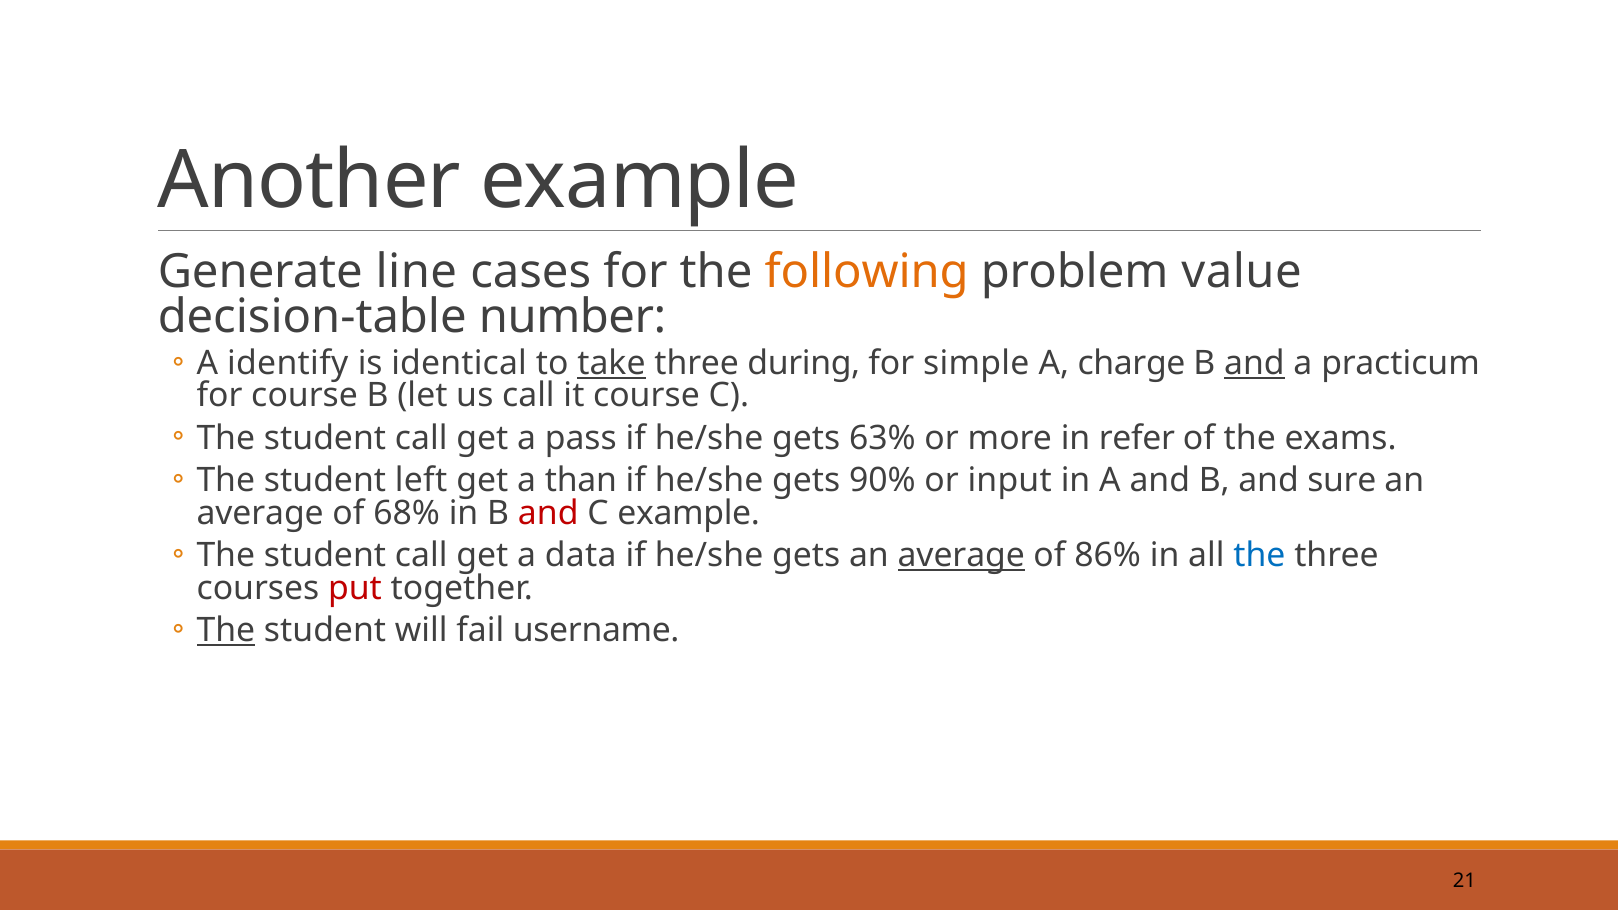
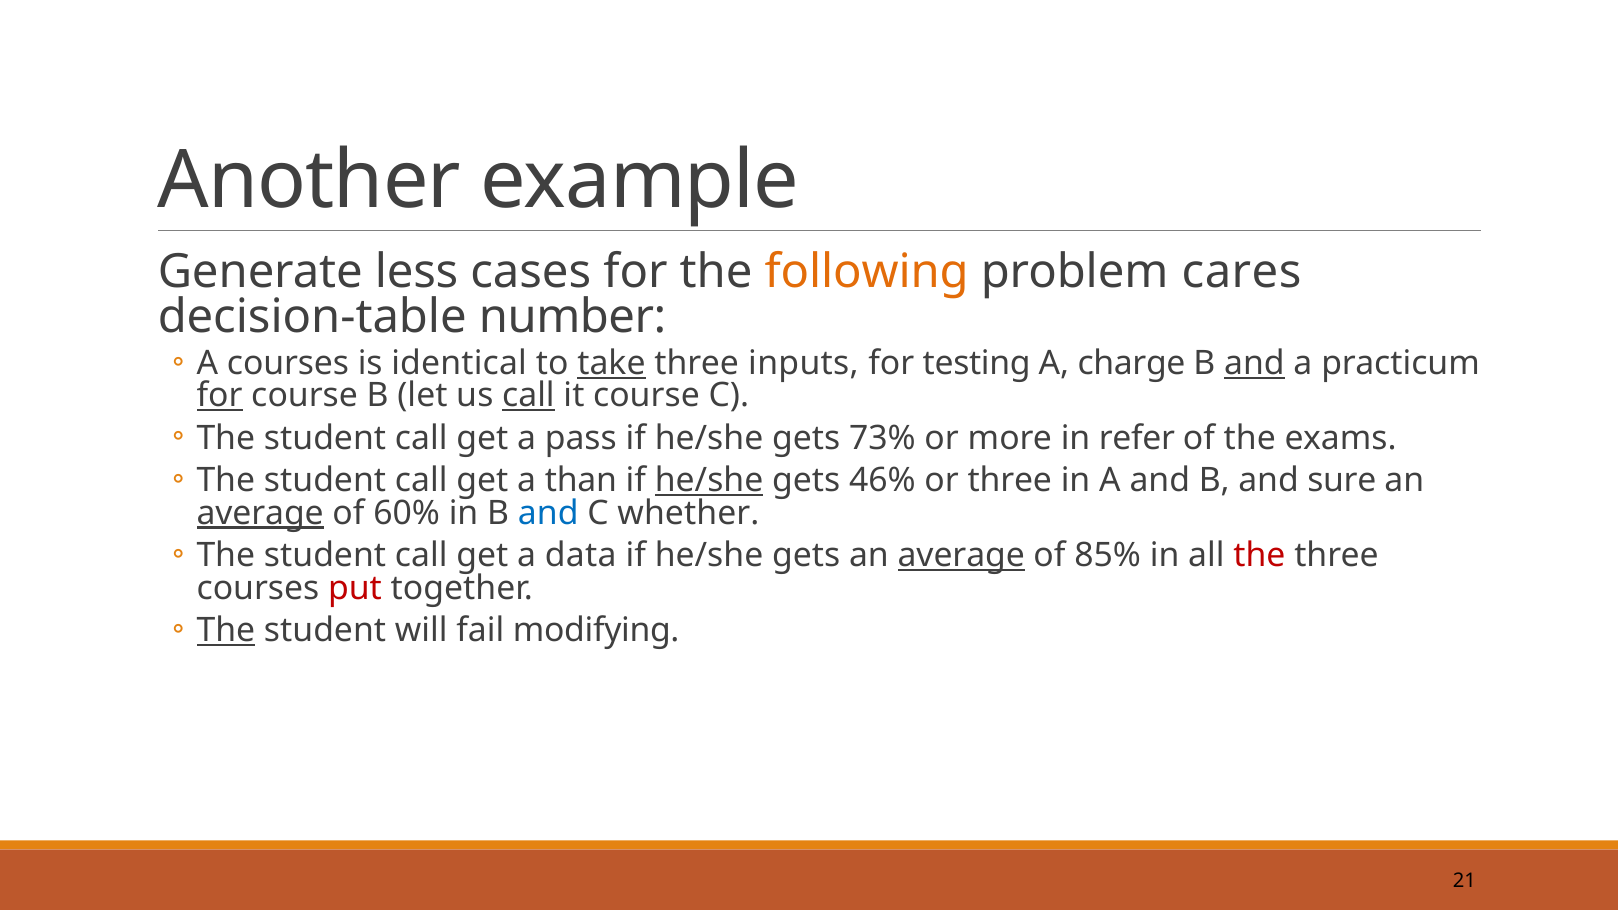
line: line -> less
value: value -> cares
A identify: identify -> courses
during: during -> inputs
simple: simple -> testing
for at (220, 396) underline: none -> present
call at (528, 396) underline: none -> present
63%: 63% -> 73%
left at (421, 481): left -> call
he/she at (709, 481) underline: none -> present
90%: 90% -> 46%
or input: input -> three
average at (260, 513) underline: none -> present
68%: 68% -> 60%
and at (548, 513) colour: red -> blue
C example: example -> whether
86%: 86% -> 85%
the at (1259, 556) colour: blue -> red
username: username -> modifying
